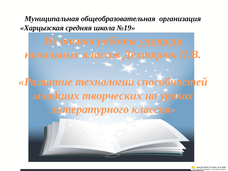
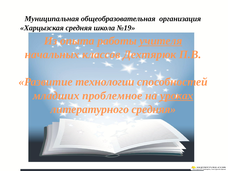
творческих: творческих -> проблемное
уроках underline: none -> present
литературного классов: классов -> средняя
